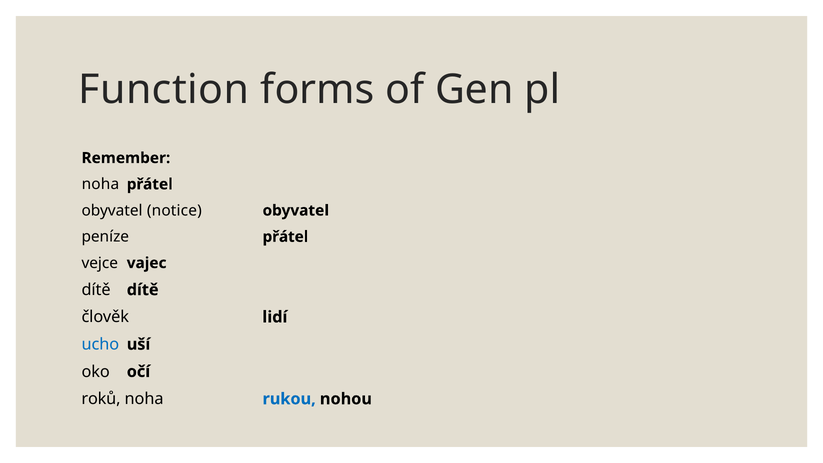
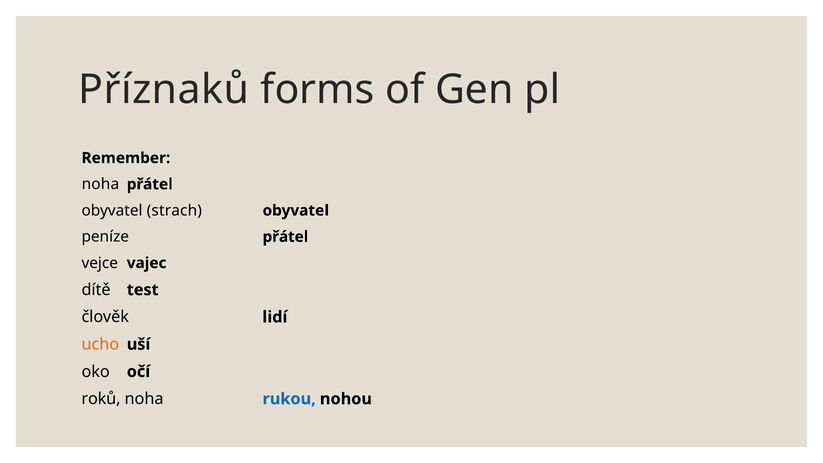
Function: Function -> Příznaků
notice: notice -> strach
dítě dítě: dítě -> test
ucho colour: blue -> orange
